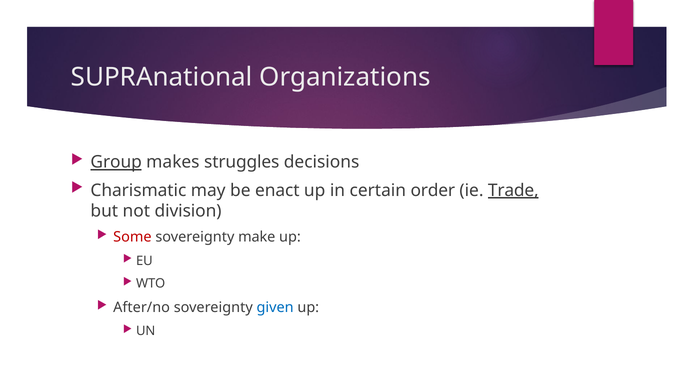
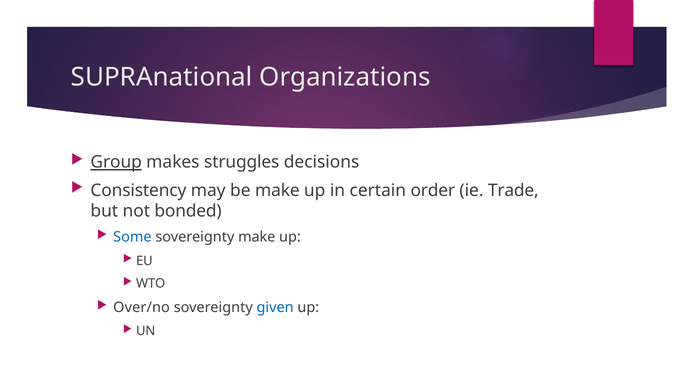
Charismatic: Charismatic -> Consistency
be enact: enact -> make
Trade underline: present -> none
division: division -> bonded
Some colour: red -> blue
After/no: After/no -> Over/no
